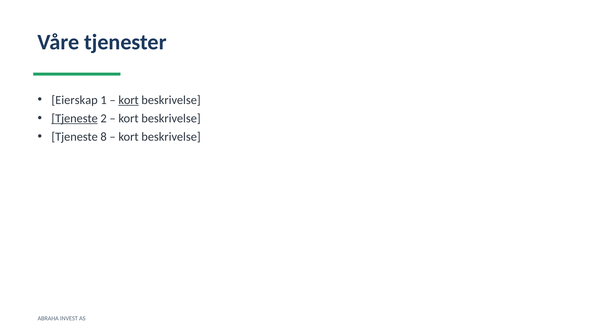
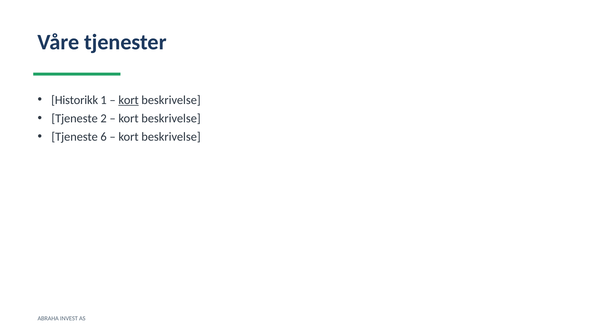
Eierskap: Eierskap -> Historikk
Tjeneste at (75, 119) underline: present -> none
8: 8 -> 6
